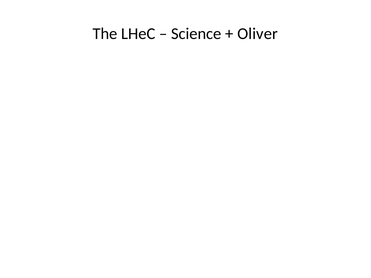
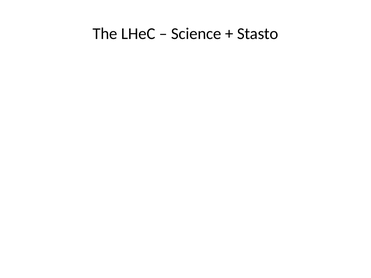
Oliver: Oliver -> Stasto
